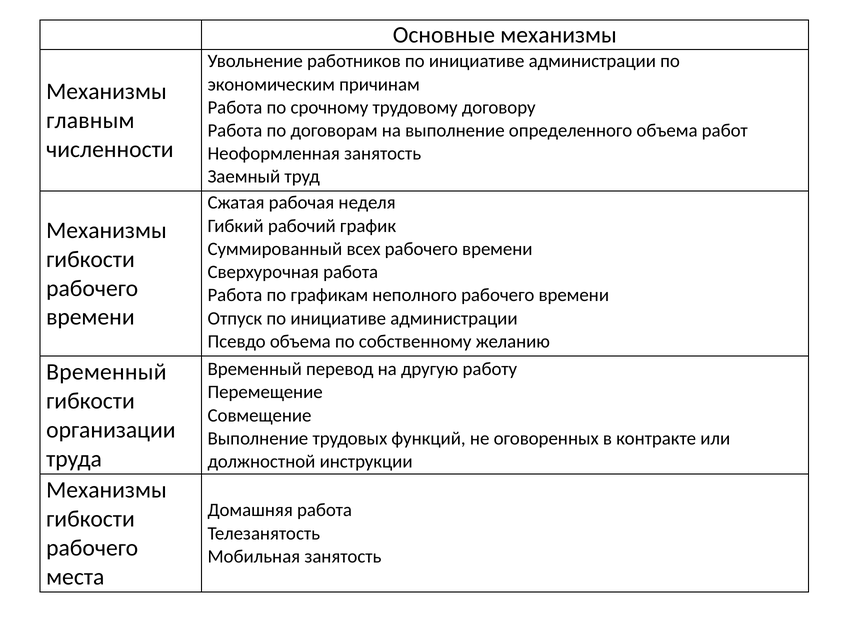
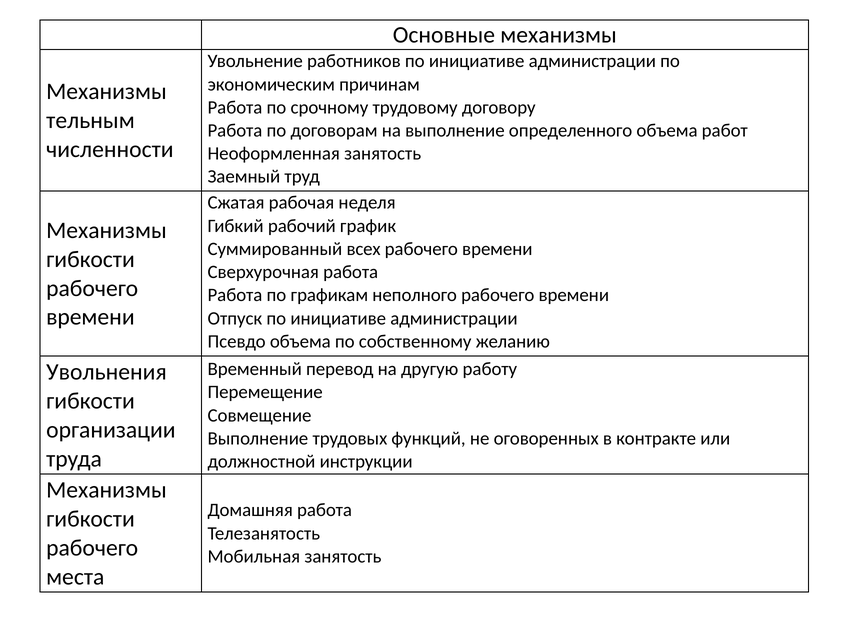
главным: главным -> тельным
Временный at (106, 372): Временный -> Увольнения
